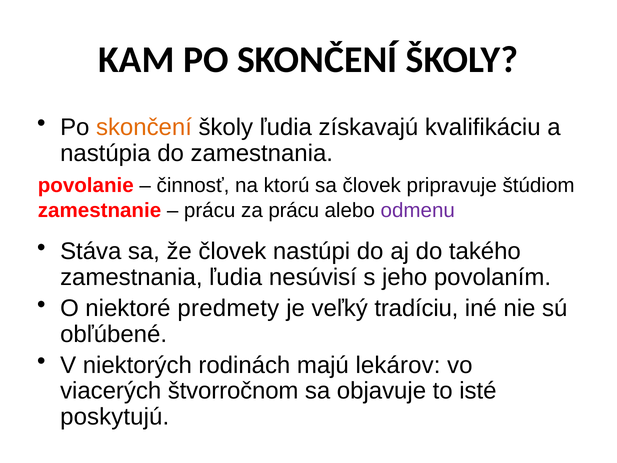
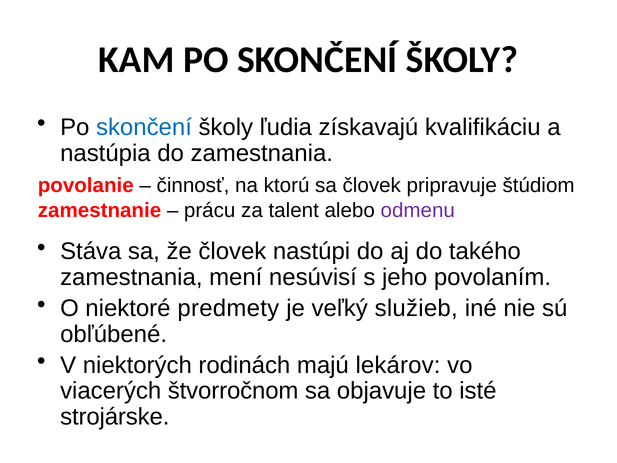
skončení at (144, 127) colour: orange -> blue
za prácu: prácu -> talent
zamestnania ľudia: ľudia -> mení
tradíciu: tradíciu -> služieb
poskytujú: poskytujú -> strojárske
